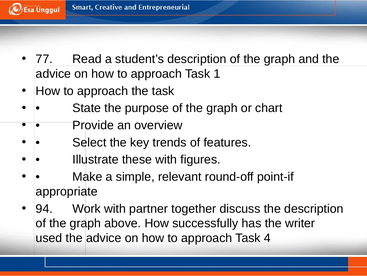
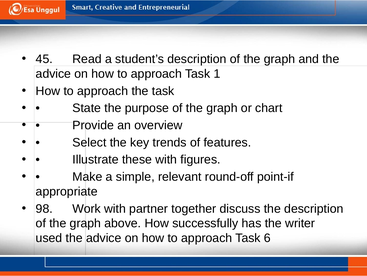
77: 77 -> 45
94: 94 -> 98
4: 4 -> 6
